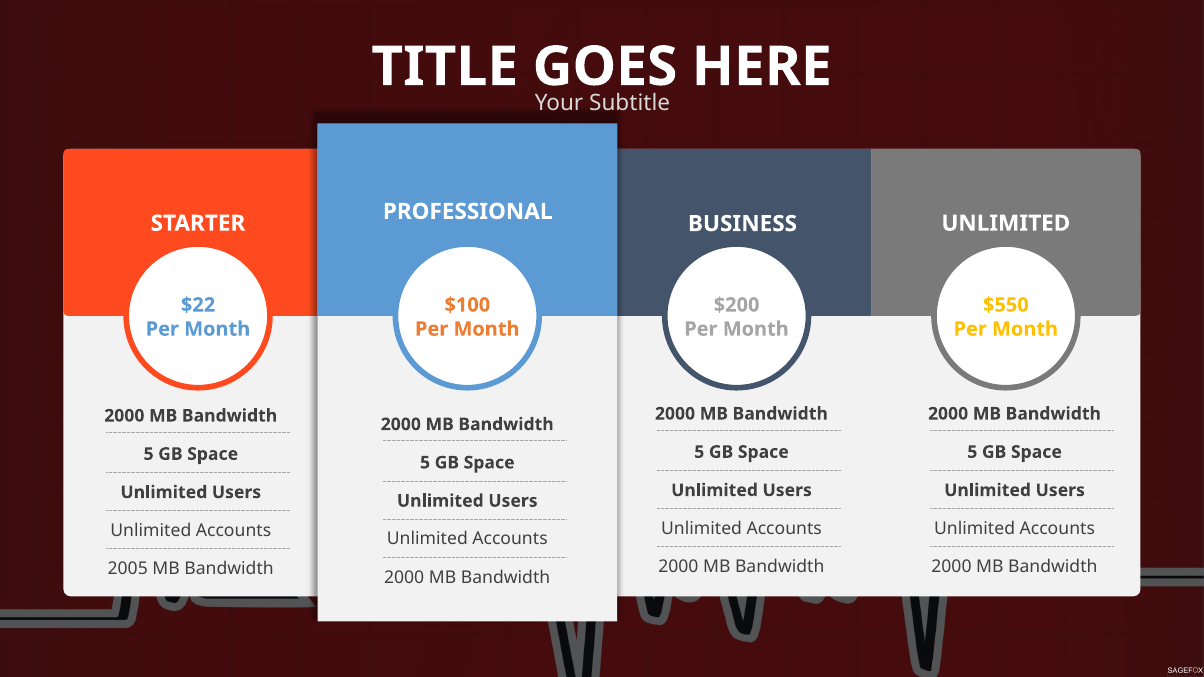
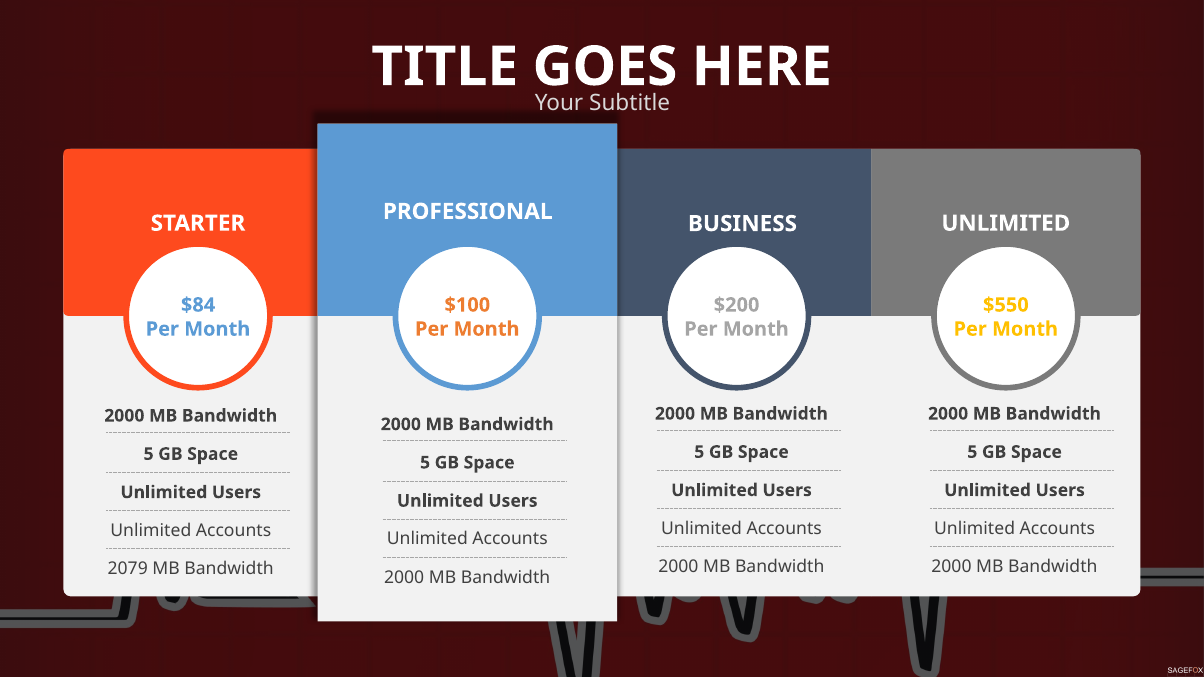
$22: $22 -> $84
2005: 2005 -> 2079
